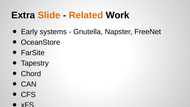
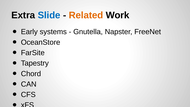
Slide colour: orange -> blue
